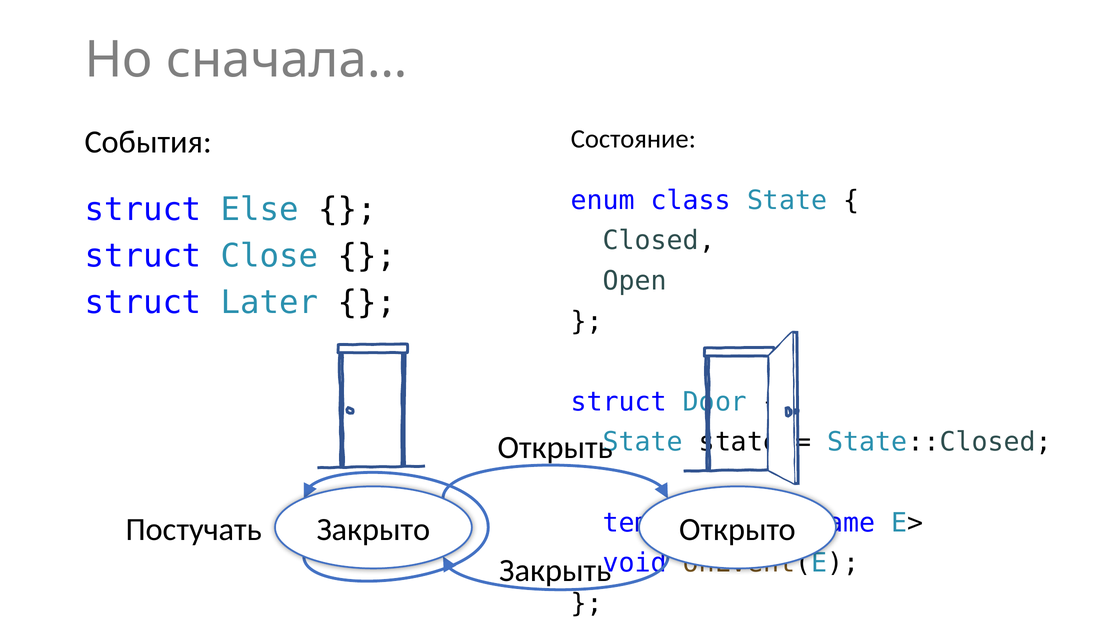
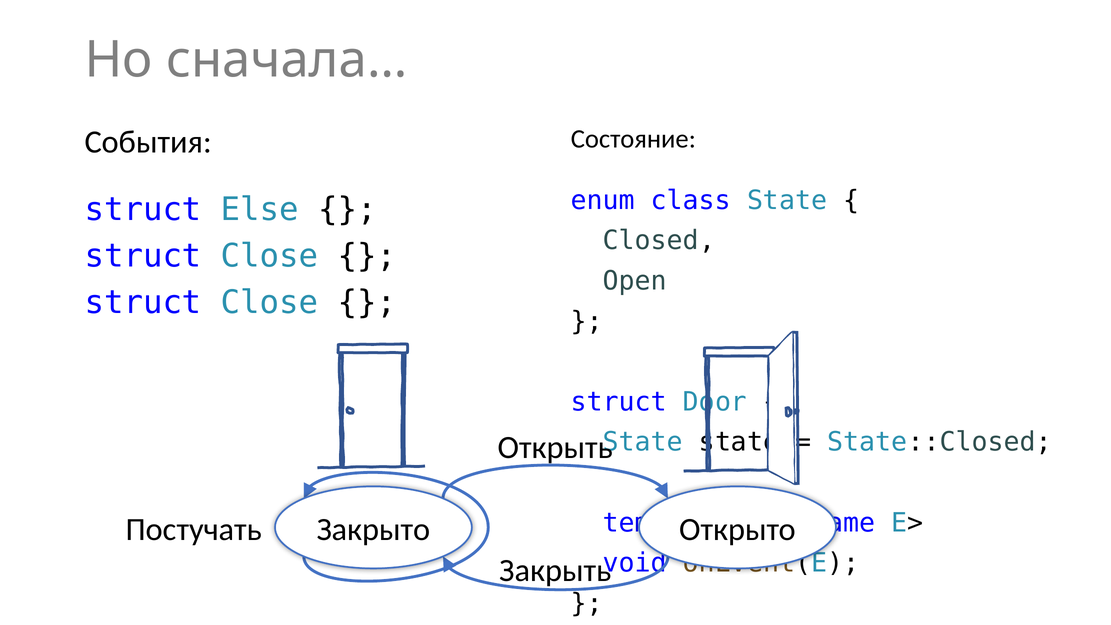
Later at (270, 303): Later -> Close
